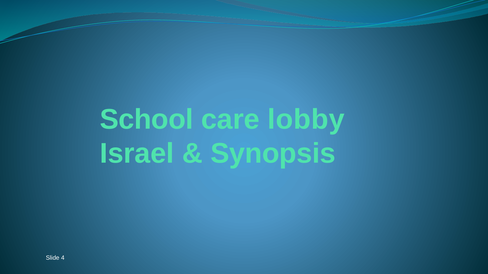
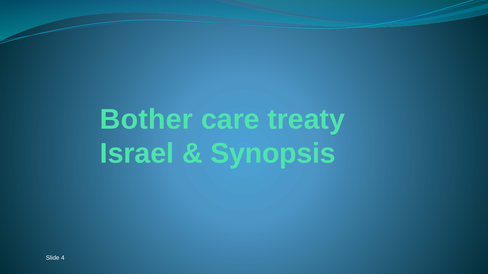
School: School -> Bother
lobby: lobby -> treaty
